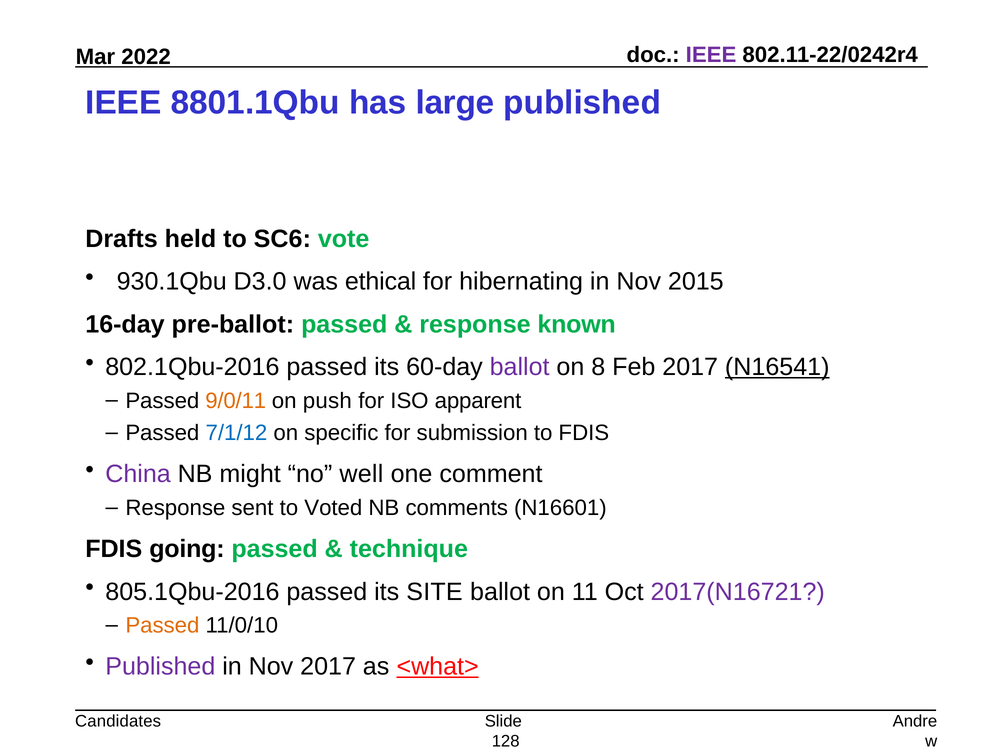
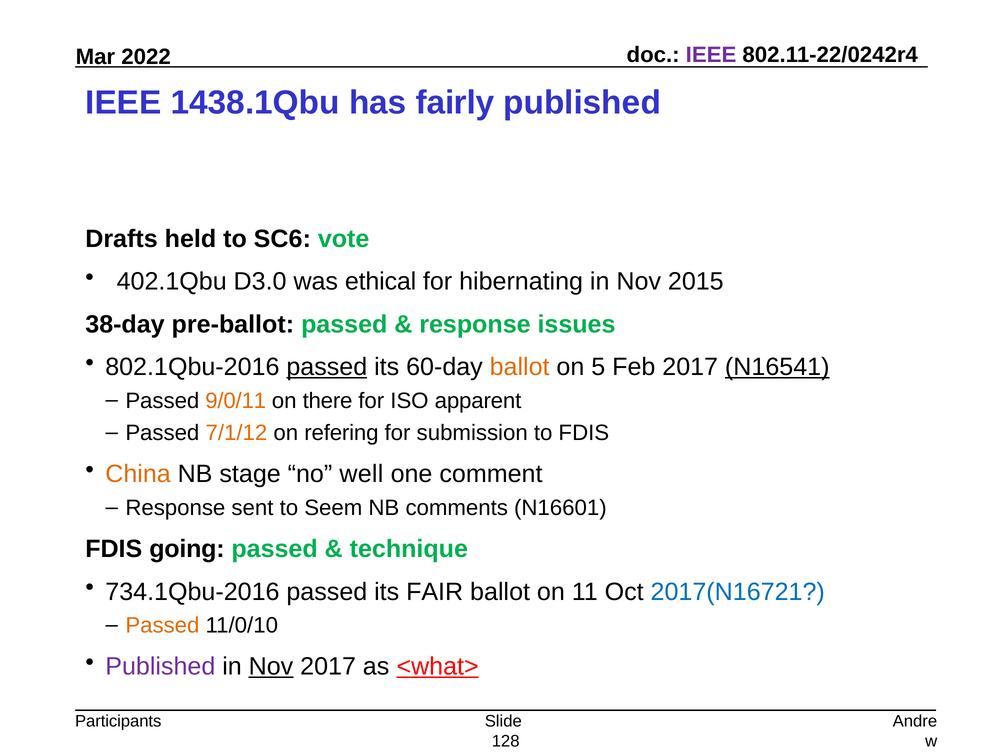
8801.1Qbu: 8801.1Qbu -> 1438.1Qbu
large: large -> fairly
930.1Qbu: 930.1Qbu -> 402.1Qbu
16-day: 16-day -> 38-day
known: known -> issues
passed at (327, 367) underline: none -> present
ballot at (520, 367) colour: purple -> orange
8: 8 -> 5
push: push -> there
7/1/12 colour: blue -> orange
specific: specific -> refering
China colour: purple -> orange
might: might -> stage
Voted: Voted -> Seem
805.1Qbu-2016: 805.1Qbu-2016 -> 734.1Qbu-2016
SITE: SITE -> FAIR
2017(N16721 colour: purple -> blue
Nov at (271, 667) underline: none -> present
Candidates: Candidates -> Participants
